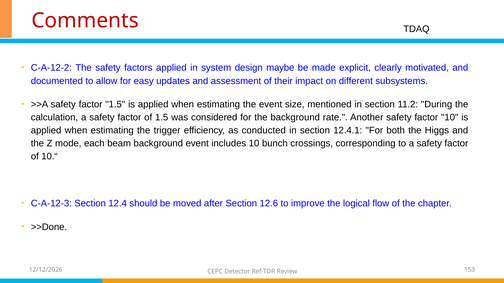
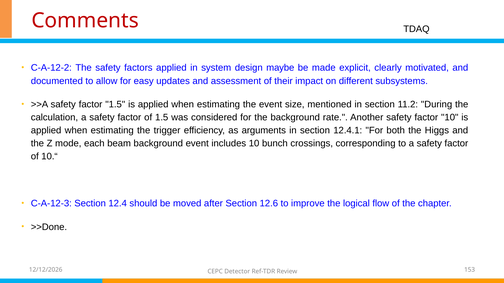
conducted: conducted -> arguments
